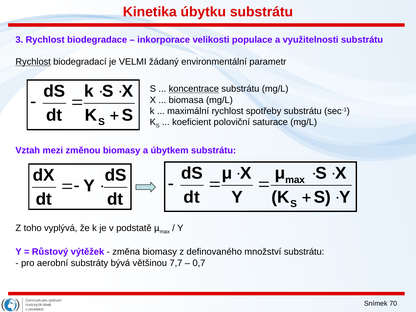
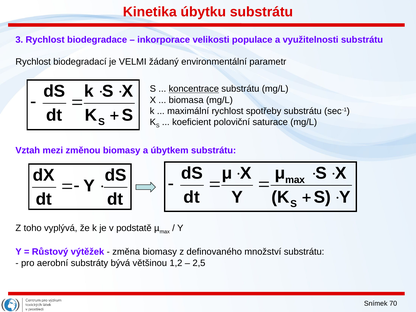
Rychlost at (33, 62) underline: present -> none
7,7: 7,7 -> 1,2
0,7: 0,7 -> 2,5
